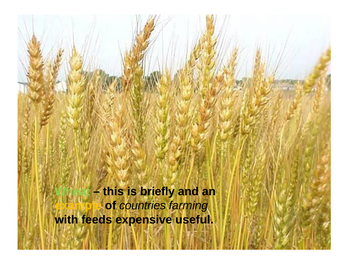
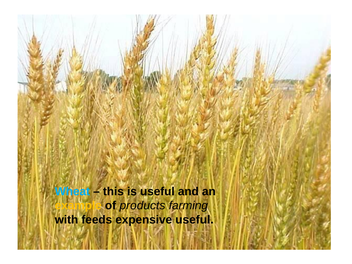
Wheat colour: light green -> light blue
is briefly: briefly -> useful
countries: countries -> products
